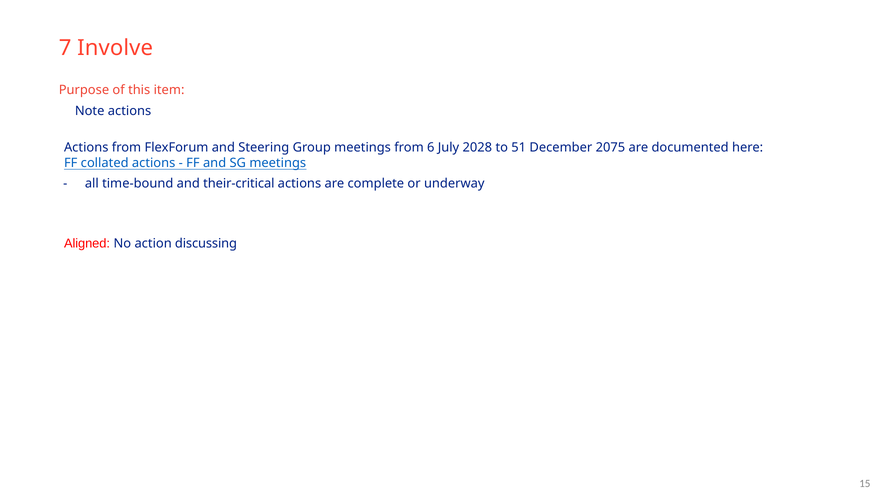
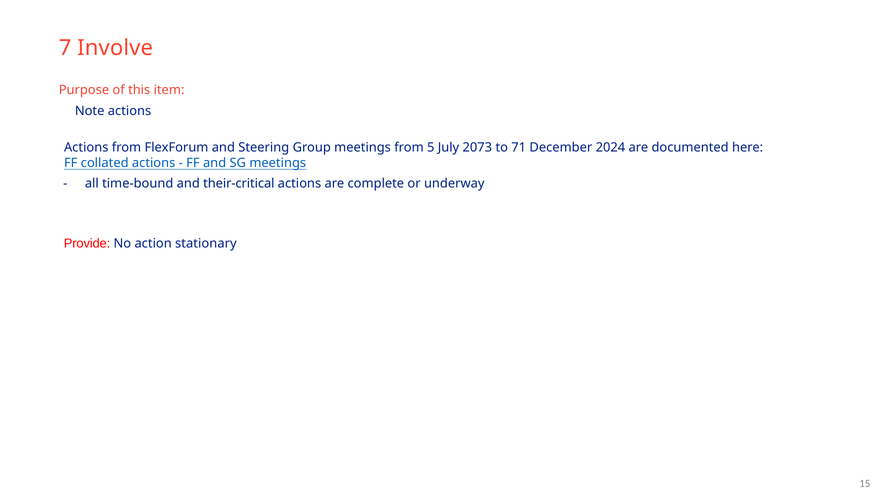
6: 6 -> 5
2028: 2028 -> 2073
51: 51 -> 71
2075: 2075 -> 2024
Aligned: Aligned -> Provide
discussing: discussing -> stationary
